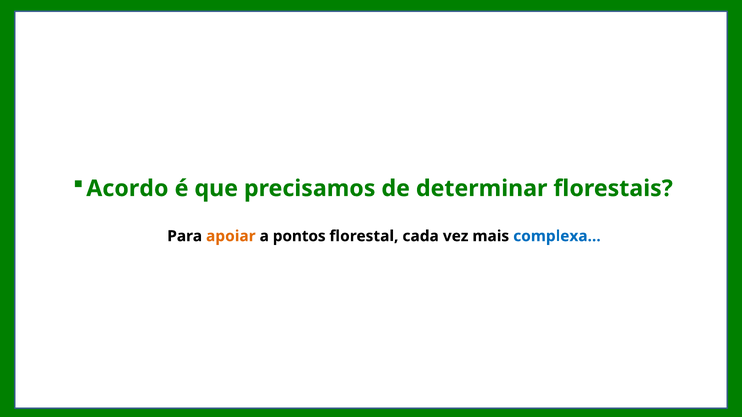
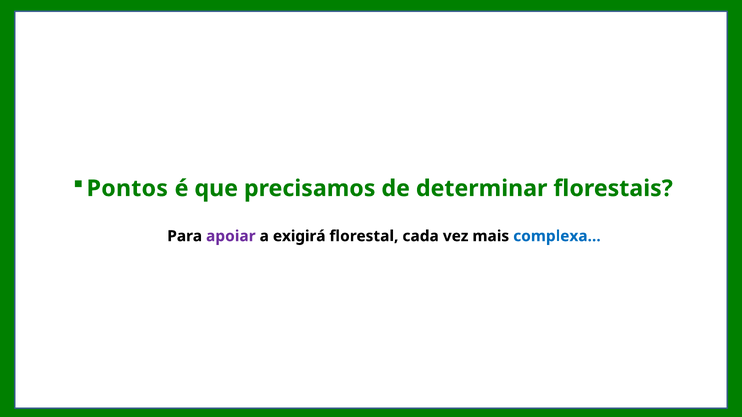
Acordo: Acordo -> Pontos
apoiar colour: orange -> purple
pontos: pontos -> exigirá
